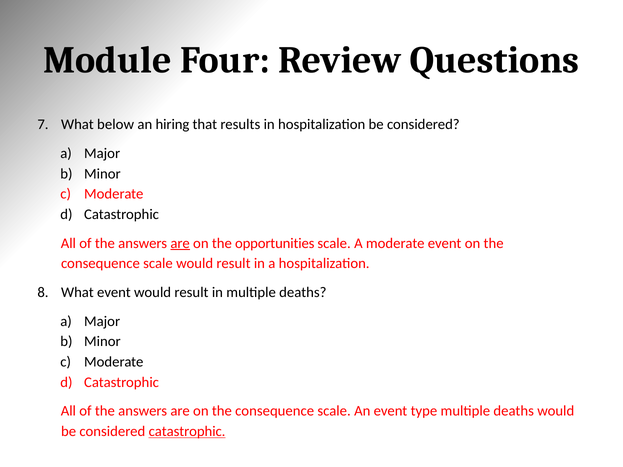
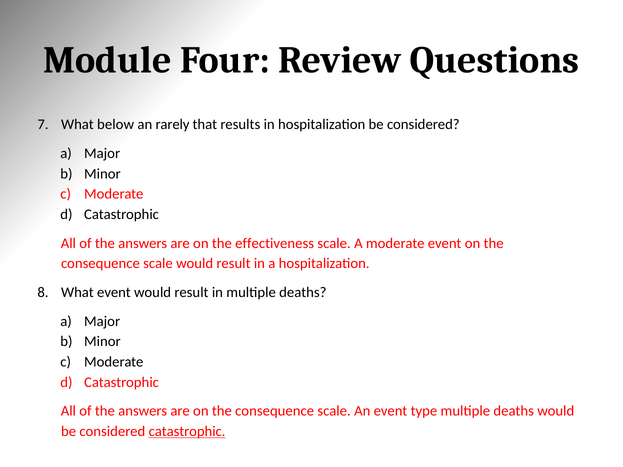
hiring: hiring -> rarely
are at (180, 243) underline: present -> none
opportunities: opportunities -> effectiveness
